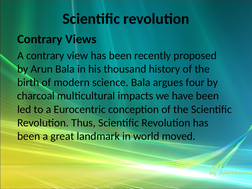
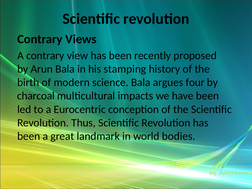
thousand: thousand -> stamping
moved: moved -> bodies
